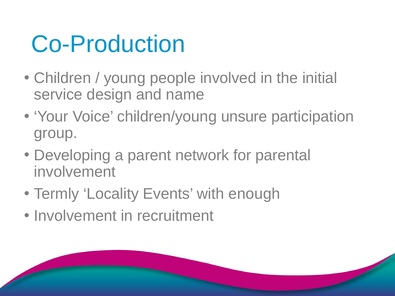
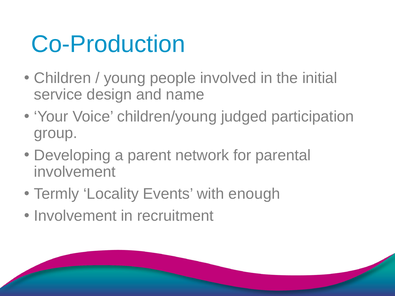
unsure: unsure -> judged
